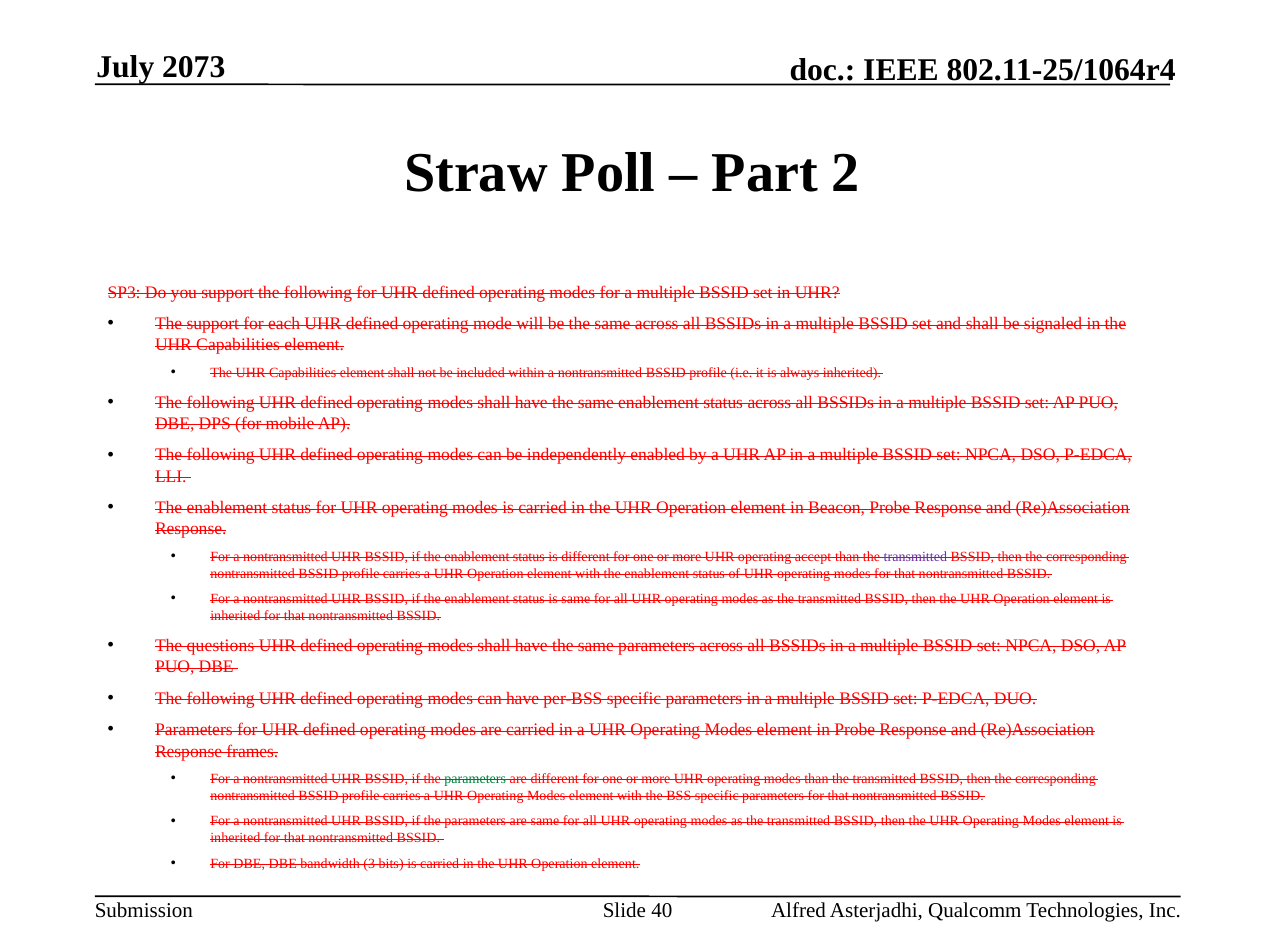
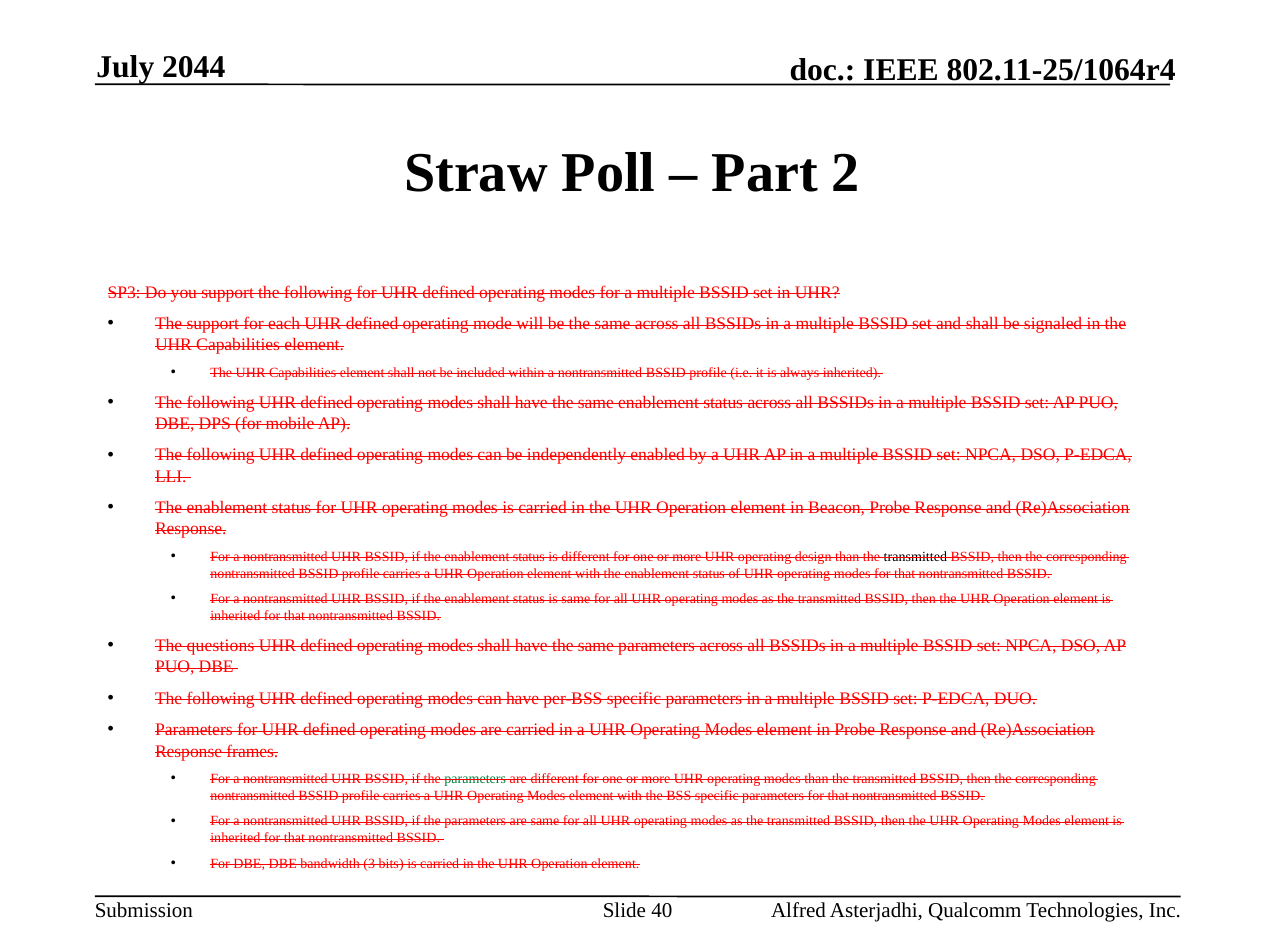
2073: 2073 -> 2044
accept: accept -> design
transmitted at (915, 556) colour: purple -> black
